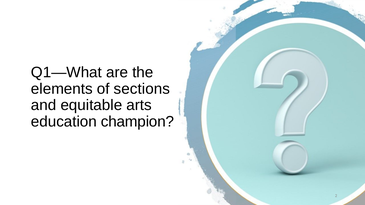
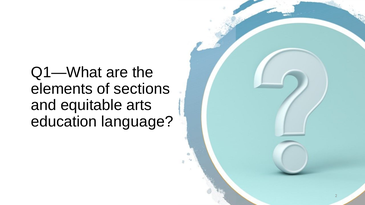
champion: champion -> language
